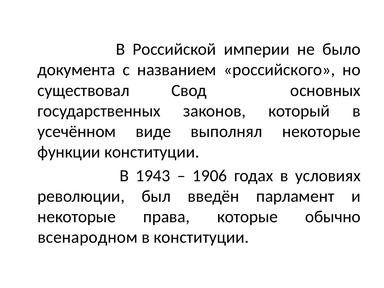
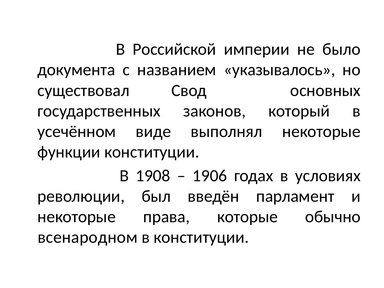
российского: российского -> указывалось
1943: 1943 -> 1908
